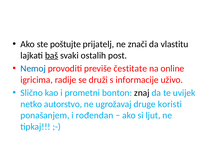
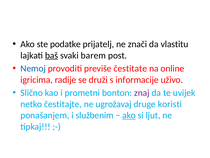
poštujte: poštujte -> podatke
ostalih: ostalih -> barem
znaj colour: black -> purple
autorstvo: autorstvo -> čestitajte
rođendan: rođendan -> službenim
ako at (129, 115) underline: none -> present
